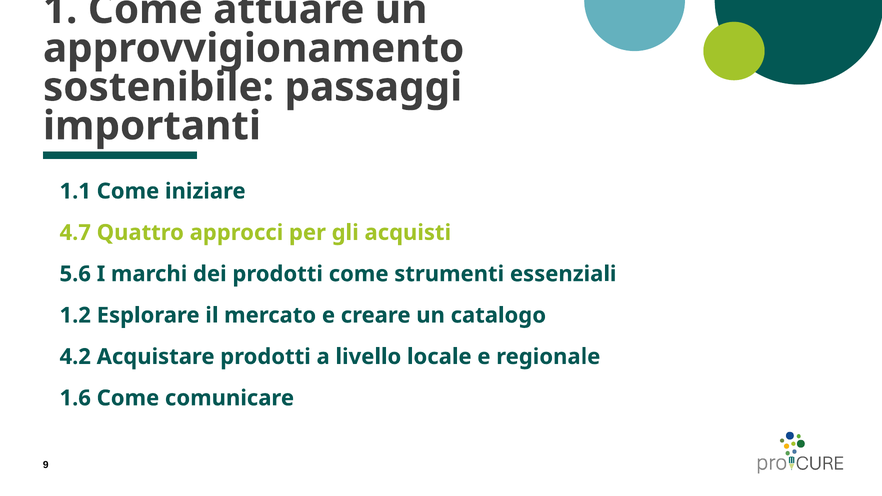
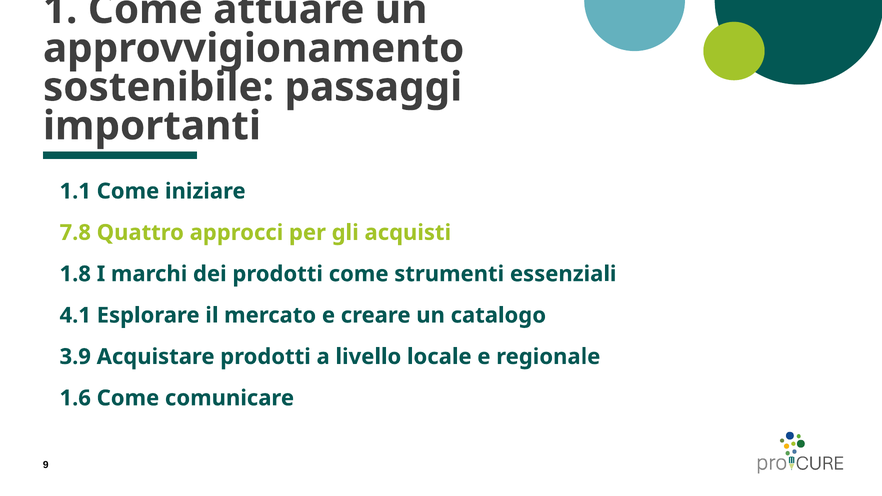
4.7: 4.7 -> 7.8
5.6: 5.6 -> 1.8
1.2: 1.2 -> 4.1
4.2: 4.2 -> 3.9
